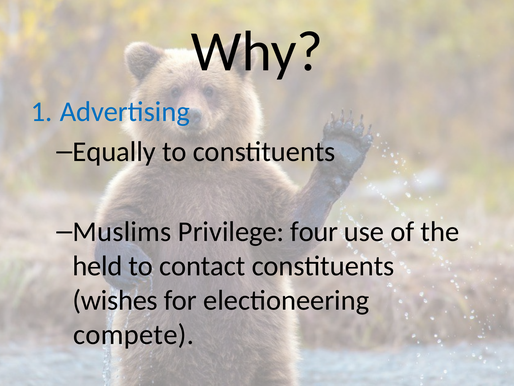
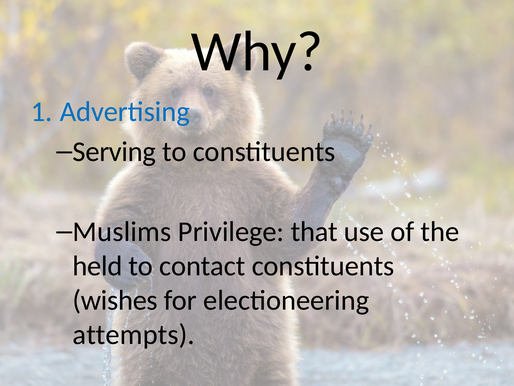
Equally: Equally -> Serving
four: four -> that
compete: compete -> attempts
